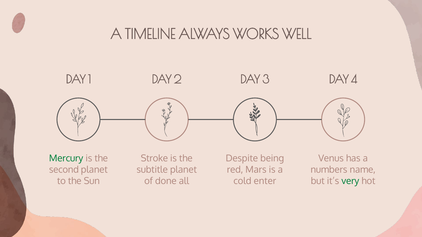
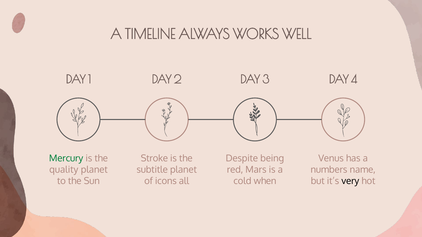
second: second -> quality
done: done -> icons
enter: enter -> when
very colour: green -> black
